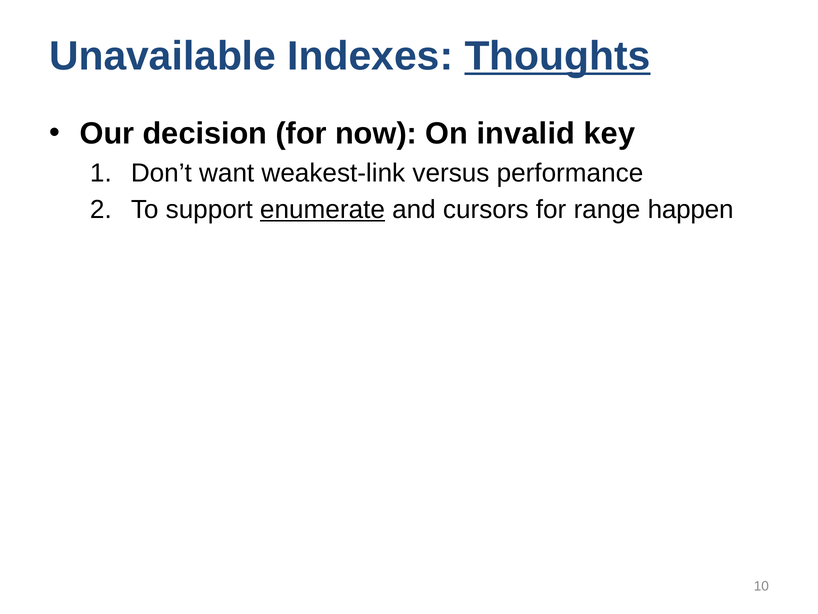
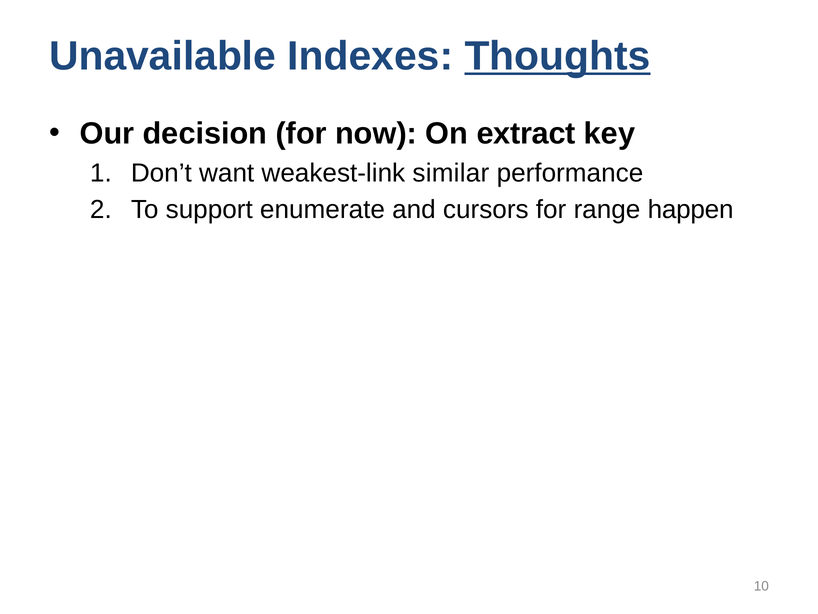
invalid: invalid -> extract
versus: versus -> similar
enumerate underline: present -> none
